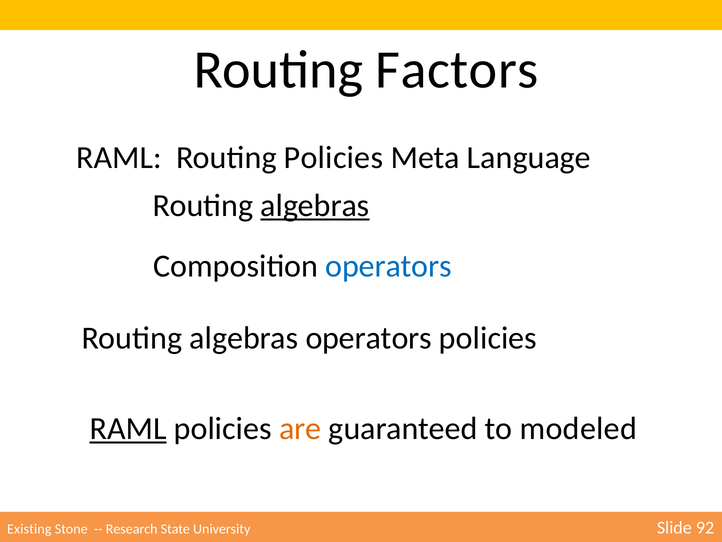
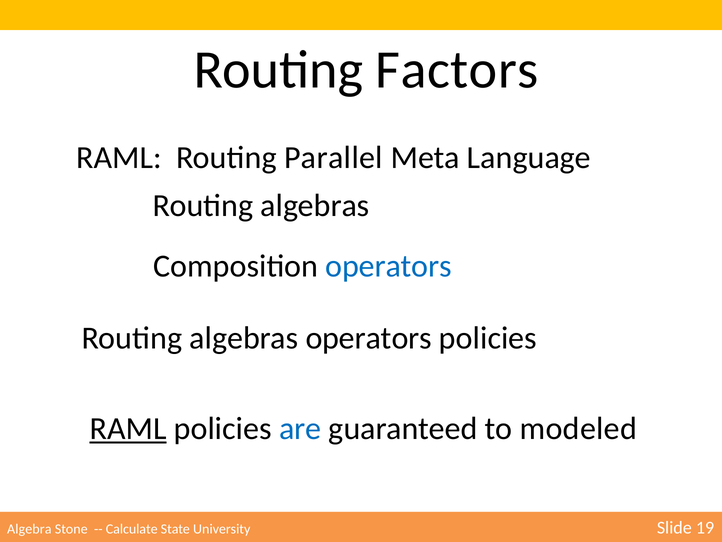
Routing Policies: Policies -> Parallel
algebras at (315, 206) underline: present -> none
are colour: orange -> blue
Existing: Existing -> Algebra
Research: Research -> Calculate
92: 92 -> 19
